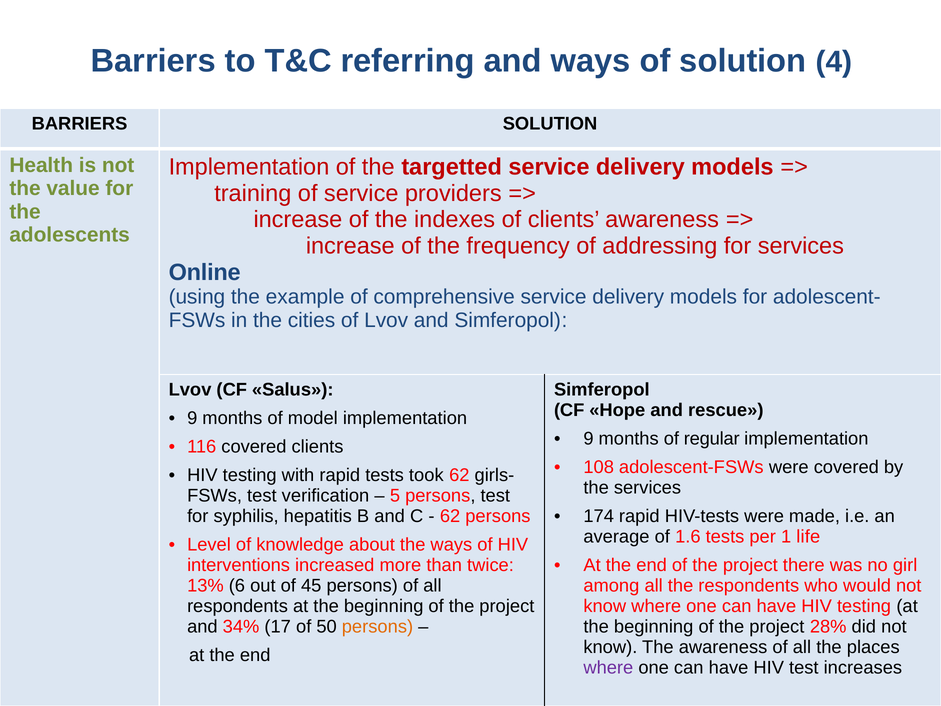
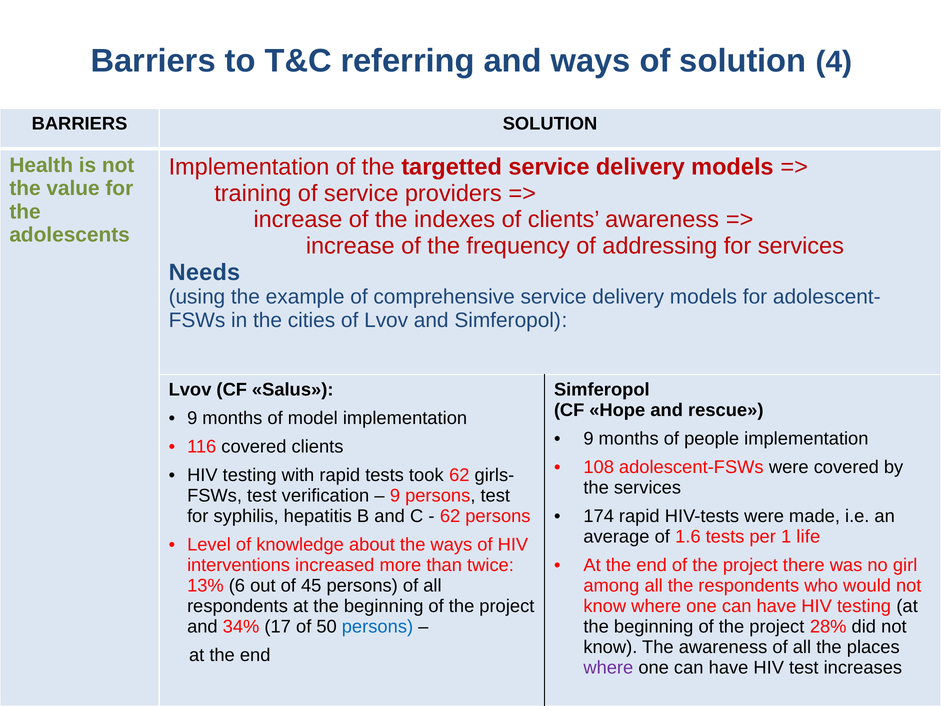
Online: Online -> Needs
regular: regular -> people
5 at (395, 495): 5 -> 9
persons at (377, 627) colour: orange -> blue
